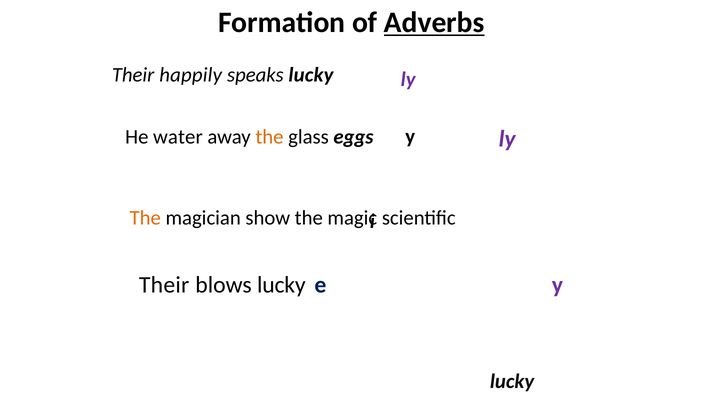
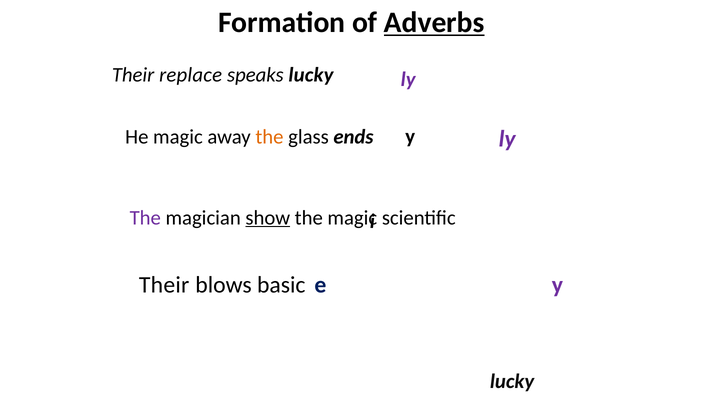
happily: happily -> replace
He water: water -> magic
eggs: eggs -> ends
The at (145, 218) colour: orange -> purple
show underline: none -> present
blows lucky: lucky -> basic
